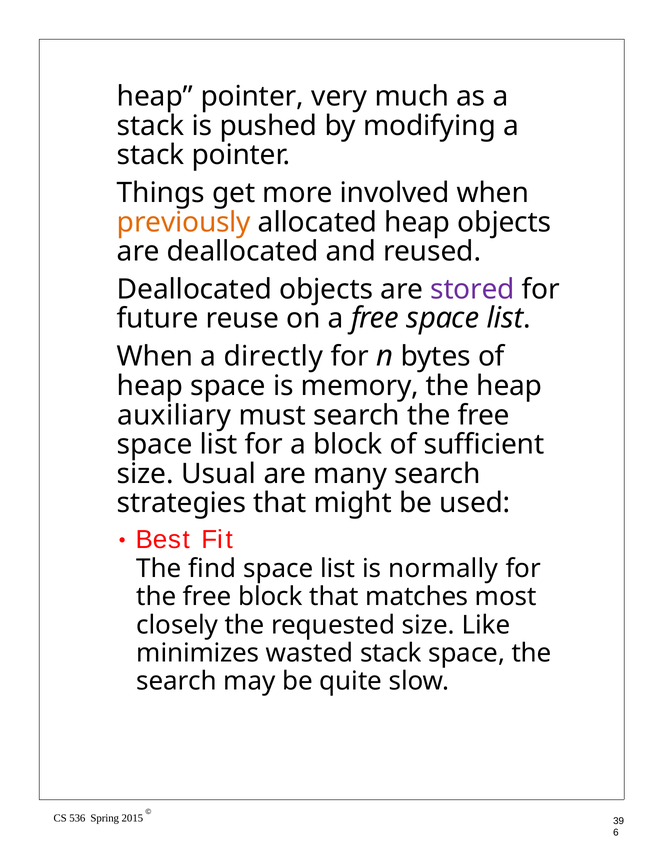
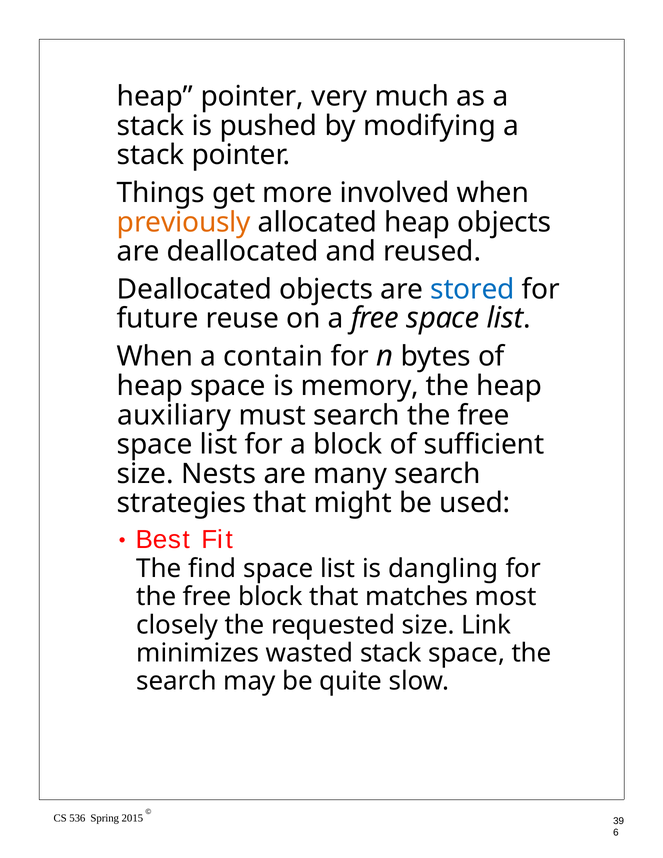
stored colour: purple -> blue
directly: directly -> contain
Usual: Usual -> Nests
normally: normally -> dangling
Like: Like -> Link
